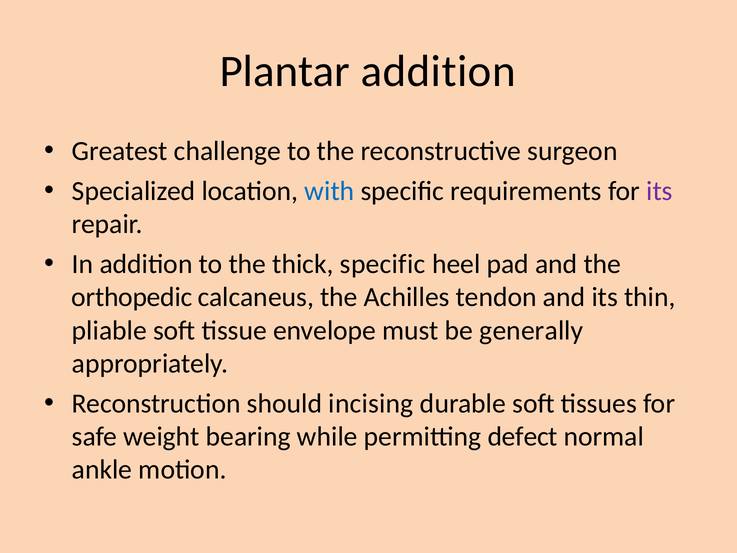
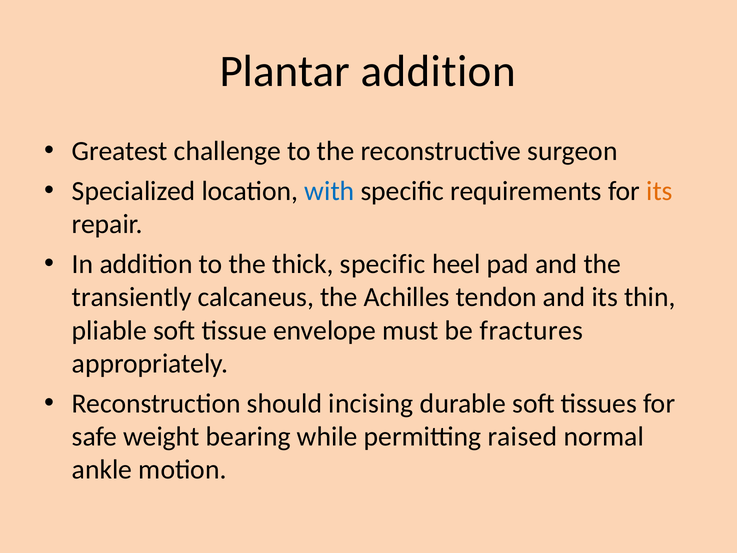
its at (660, 191) colour: purple -> orange
orthopedic: orthopedic -> transiently
generally: generally -> fractures
defect: defect -> raised
